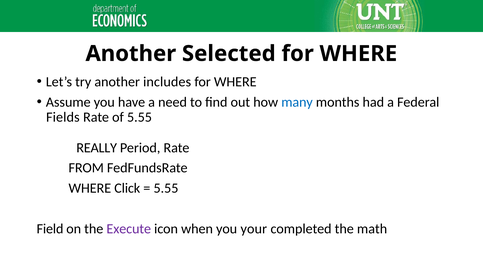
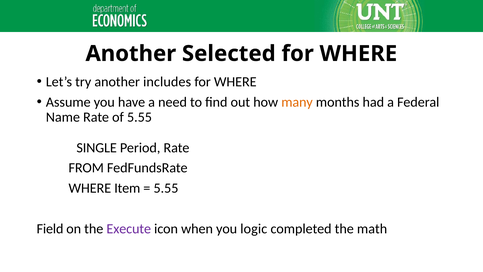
many colour: blue -> orange
Fields: Fields -> Name
REALLY: REALLY -> SINGLE
Click: Click -> Item
your: your -> logic
